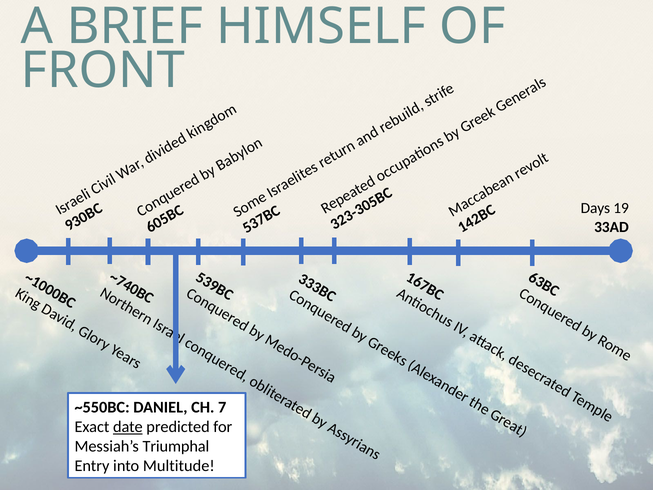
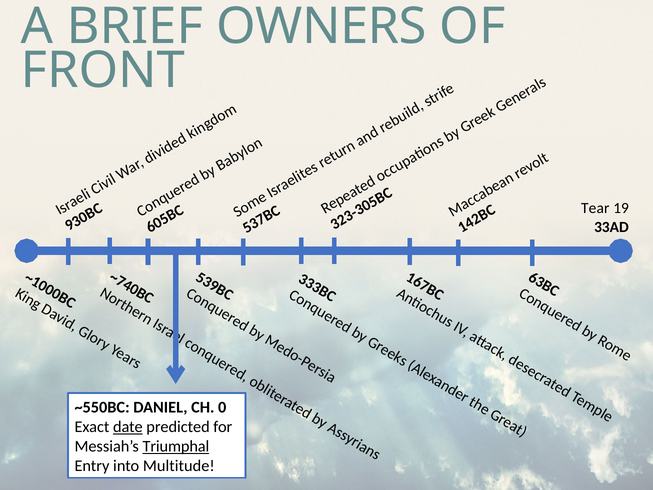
HIMSELF: HIMSELF -> OWNERS
Days: Days -> Tear
CH 7: 7 -> 0
Triumphal underline: none -> present
